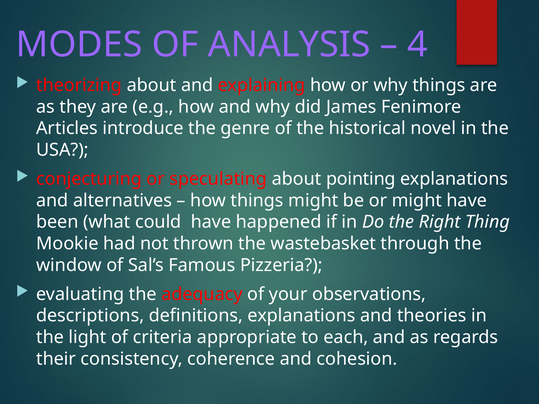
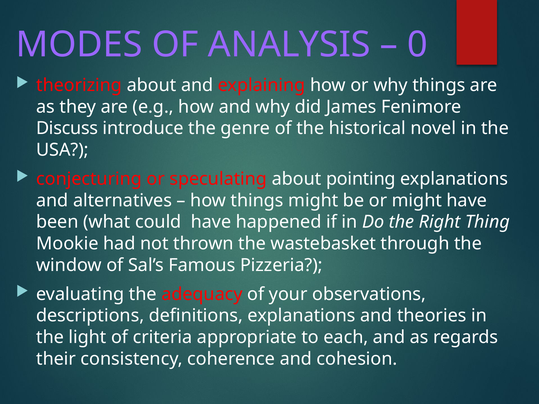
4: 4 -> 0
Articles: Articles -> Discuss
